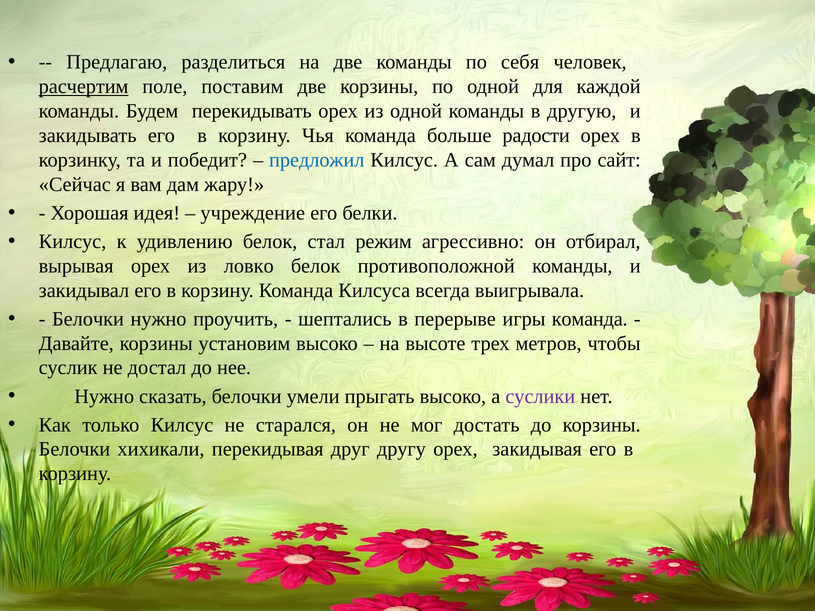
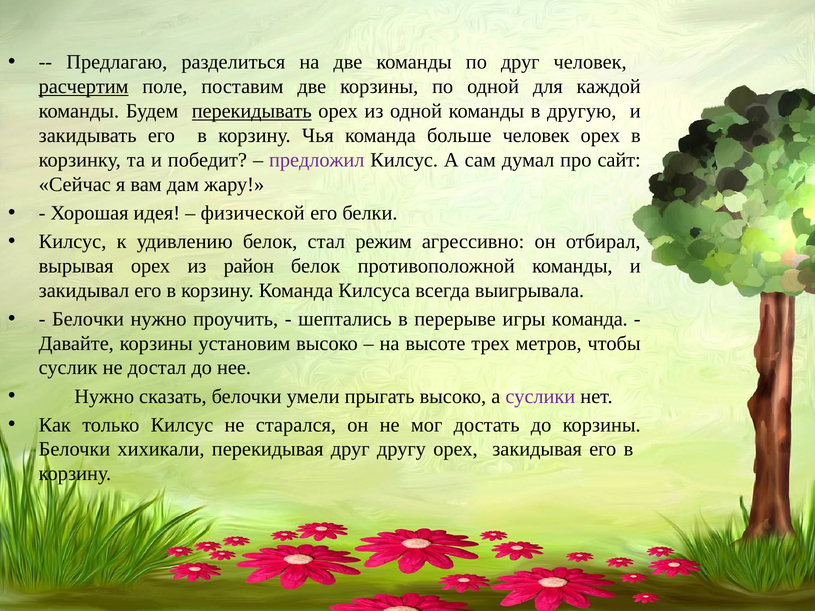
по себя: себя -> друг
перекидывать underline: none -> present
больше радости: радости -> человек
предложил colour: blue -> purple
учреждение: учреждение -> физической
ловко: ловко -> район
